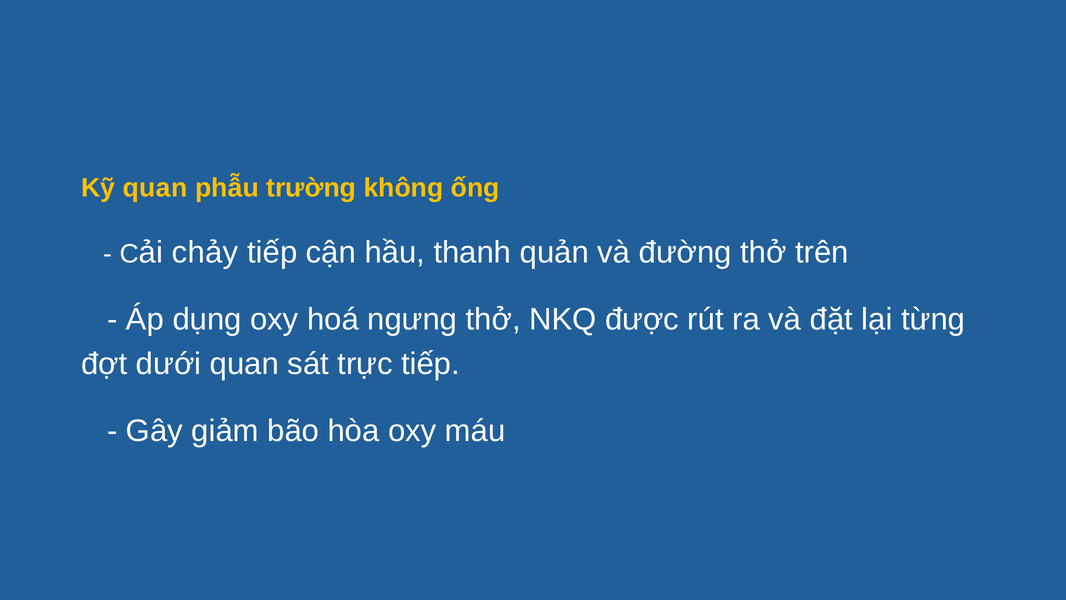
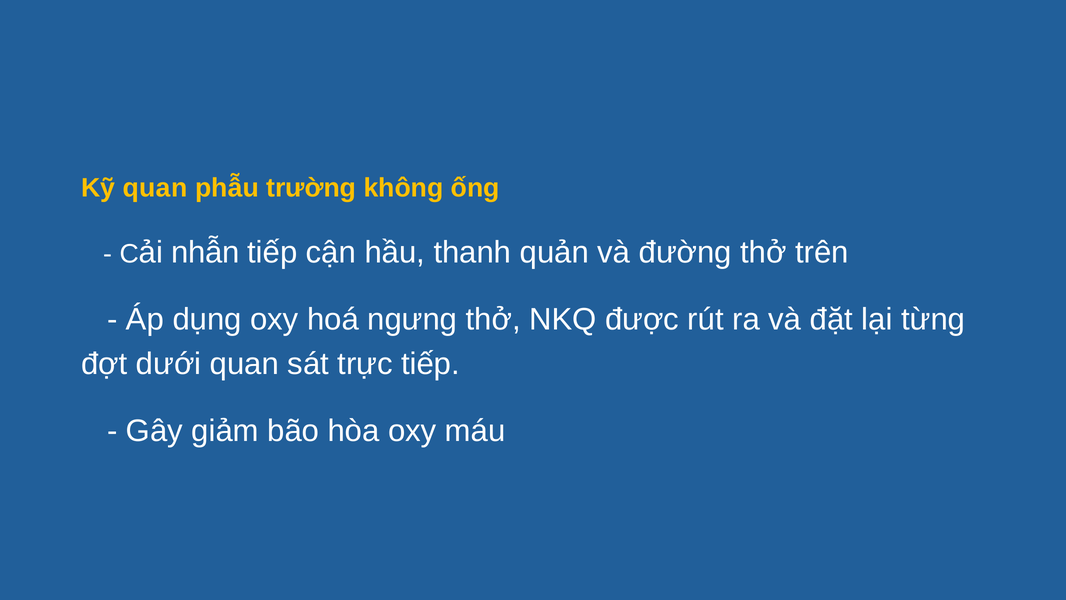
chảy: chảy -> nhẫn
